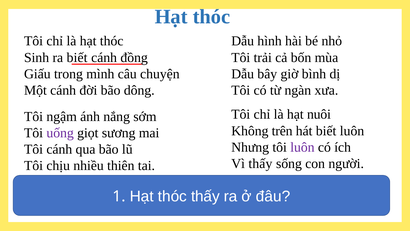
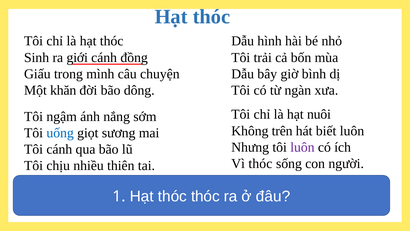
ra biết: biết -> giới
Một cánh: cánh -> khăn
uống colour: purple -> blue
Vì thấy: thấy -> thóc
thóc thấy: thấy -> thóc
